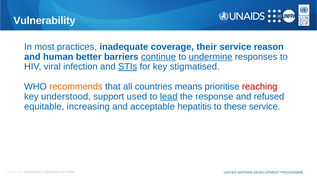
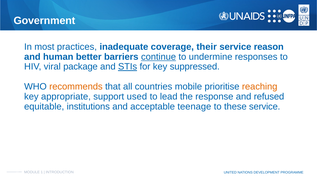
Vulnerability: Vulnerability -> Government
undermine underline: present -> none
infection: infection -> package
stigmatised: stigmatised -> suppressed
means: means -> mobile
reaching colour: red -> orange
understood: understood -> appropriate
lead underline: present -> none
increasing: increasing -> institutions
hepatitis: hepatitis -> teenage
